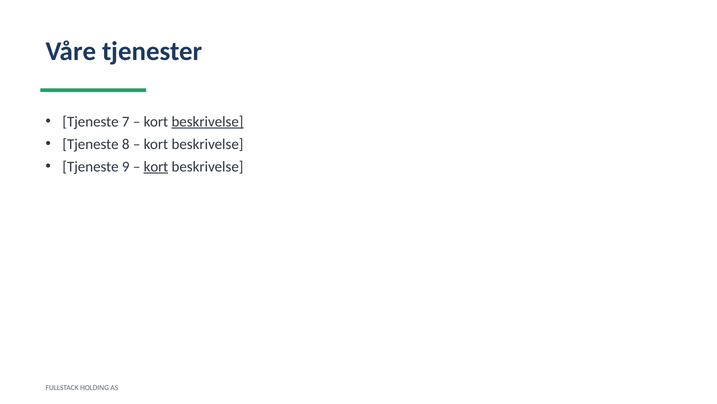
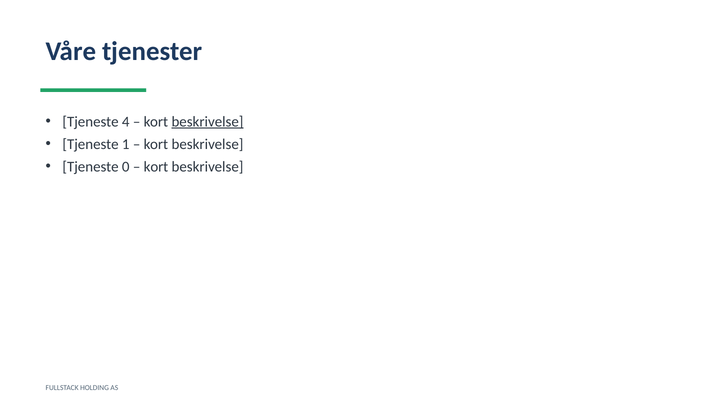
7: 7 -> 4
8: 8 -> 1
9: 9 -> 0
kort at (156, 166) underline: present -> none
